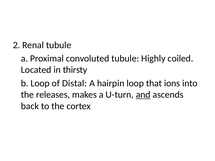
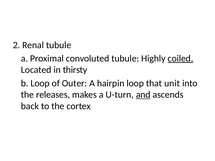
coiled underline: none -> present
Distal: Distal -> Outer
ions: ions -> unit
